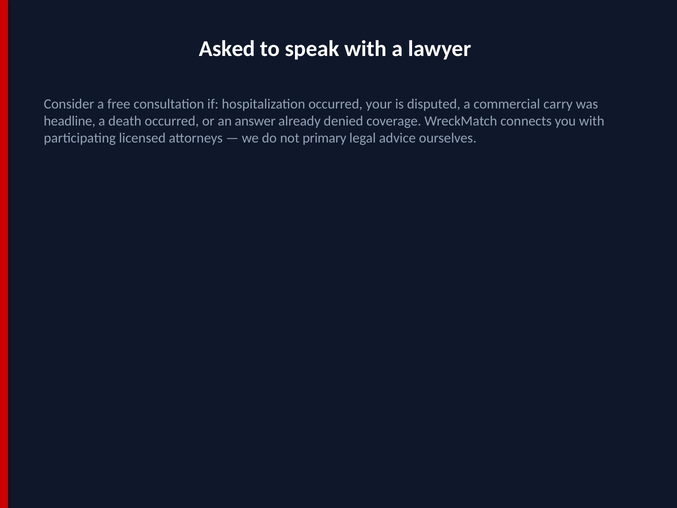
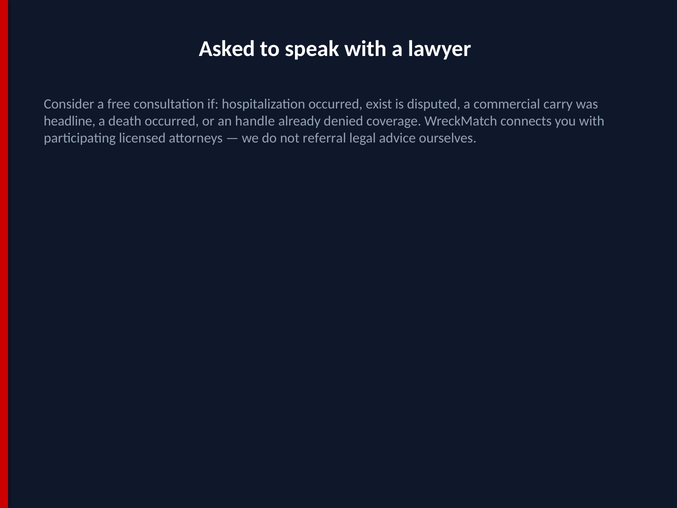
your: your -> exist
answer: answer -> handle
primary: primary -> referral
